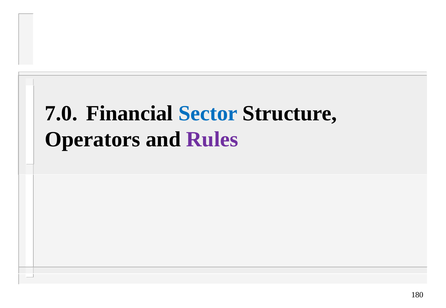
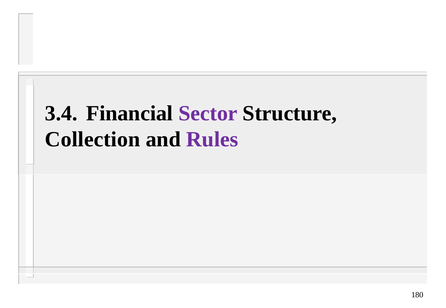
7.0: 7.0 -> 3.4
Sector colour: blue -> purple
Operators: Operators -> Collection
